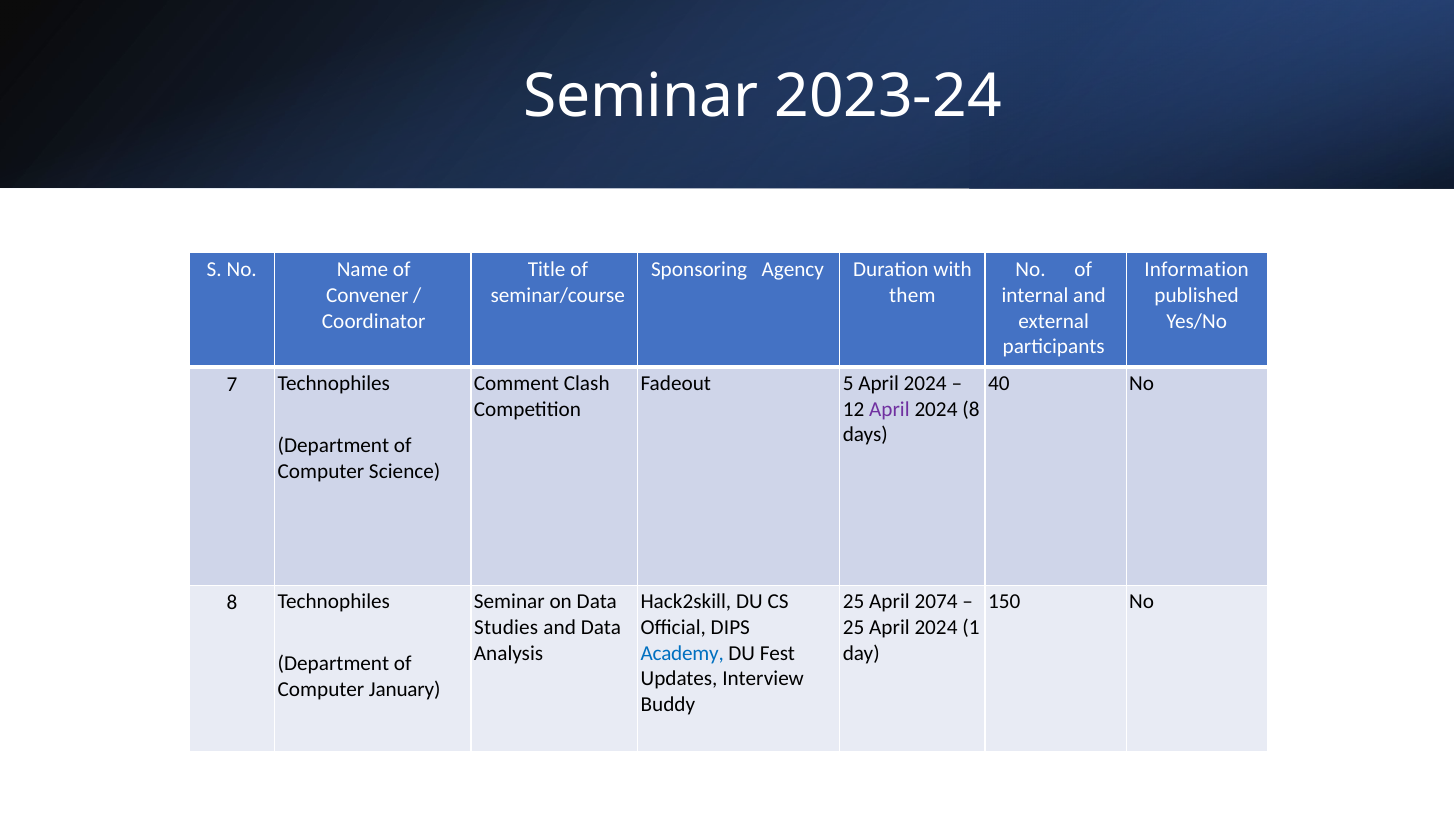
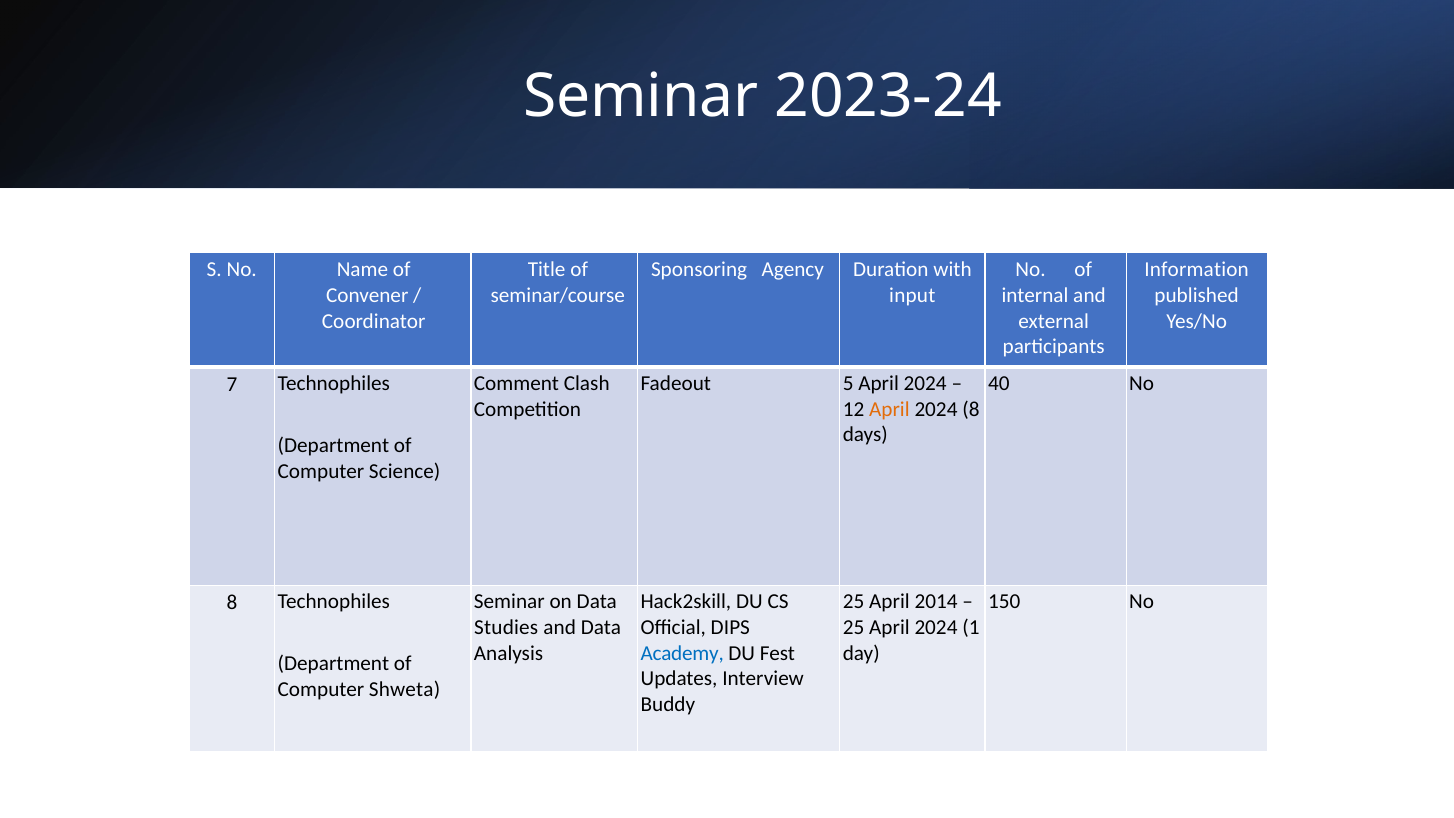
them: them -> input
April at (889, 409) colour: purple -> orange
2074: 2074 -> 2014
January: January -> Shweta
